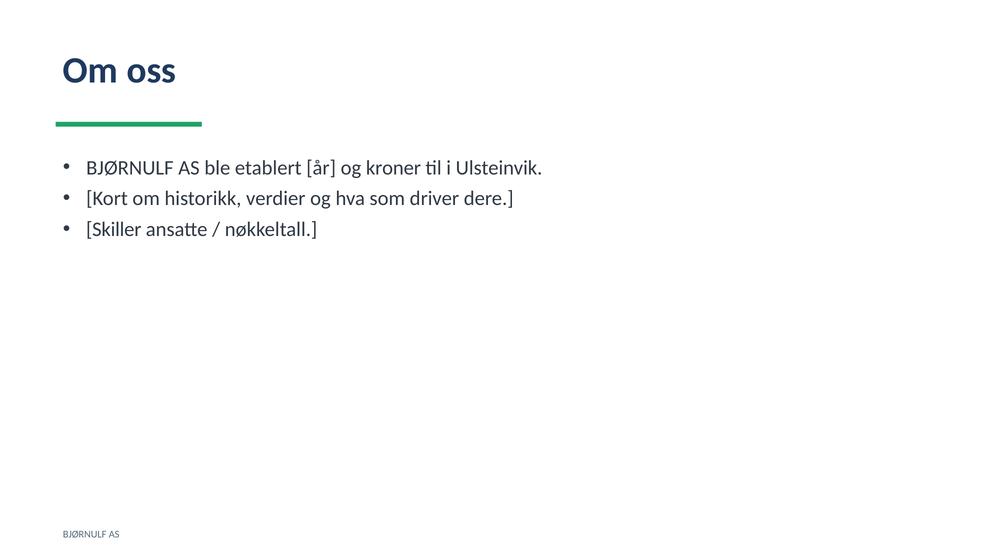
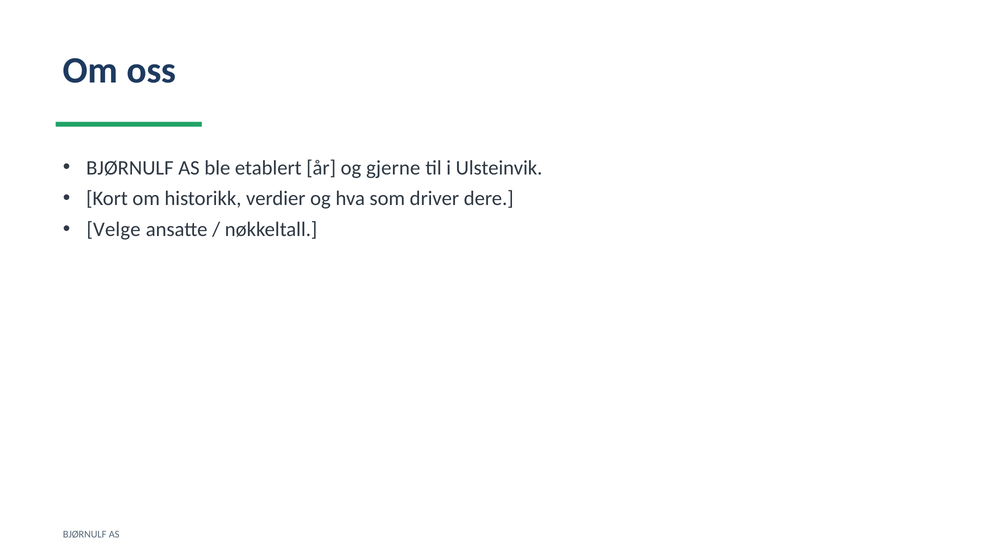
kroner: kroner -> gjerne
Skiller: Skiller -> Velge
